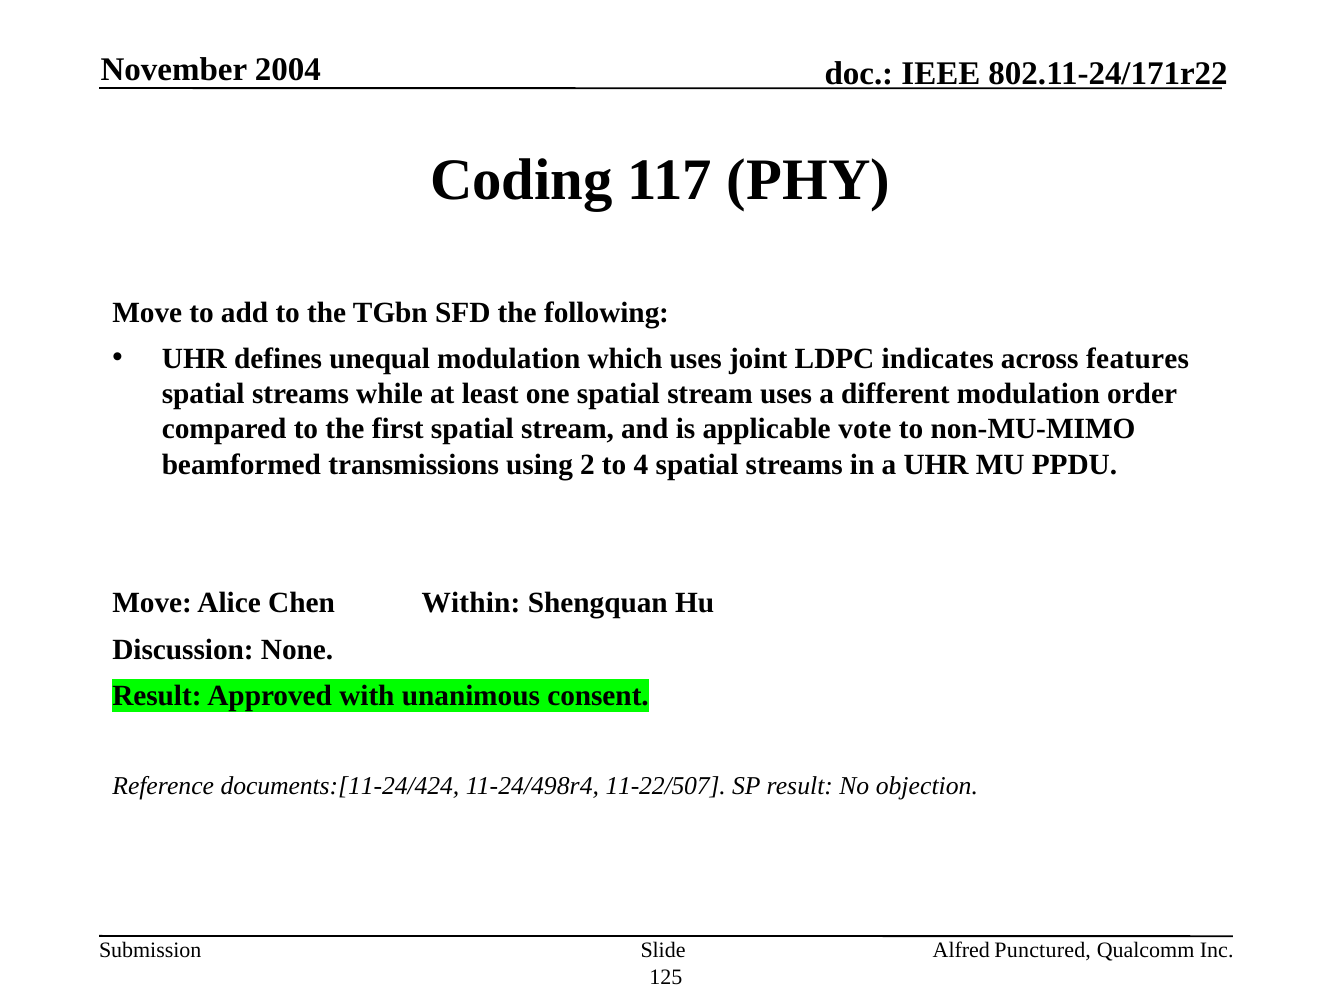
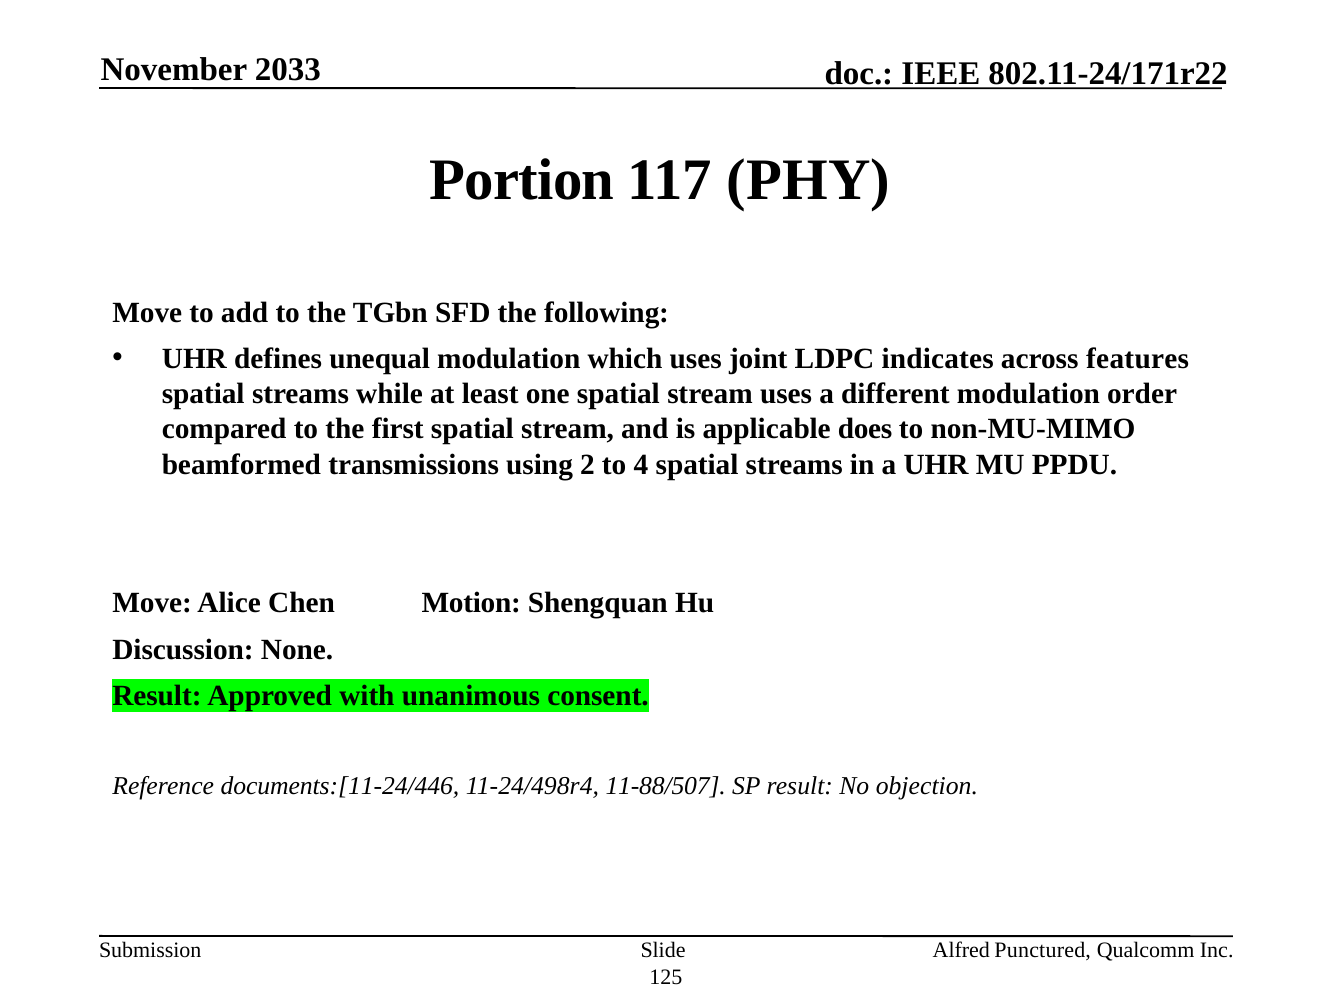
2004: 2004 -> 2033
Coding: Coding -> Portion
vote: vote -> does
Within: Within -> Motion
documents:[11-24/424: documents:[11-24/424 -> documents:[11-24/446
11-22/507: 11-22/507 -> 11-88/507
